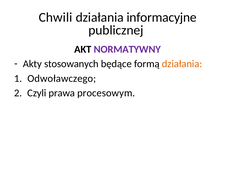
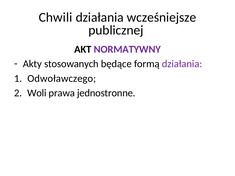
informacyjne: informacyjne -> wcześniejsze
działania at (182, 64) colour: orange -> purple
Czyli: Czyli -> Woli
procesowym: procesowym -> jednostronne
